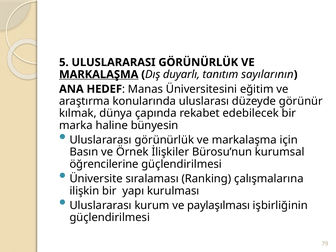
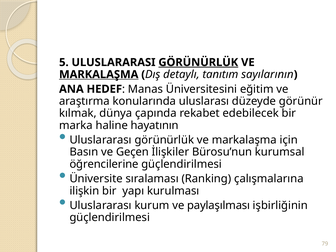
GÖRÜNÜRLÜK at (198, 62) underline: none -> present
duyarlı: duyarlı -> detaylı
bünyesin: bünyesin -> hayatının
Örnek: Örnek -> Geçen
